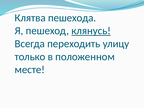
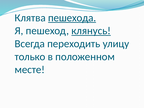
пешехода underline: none -> present
